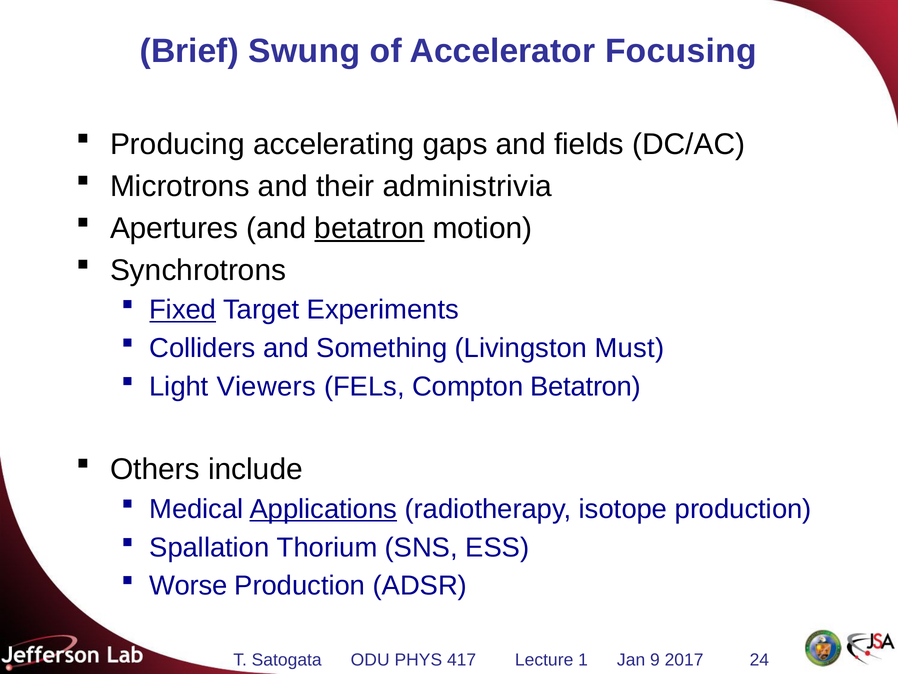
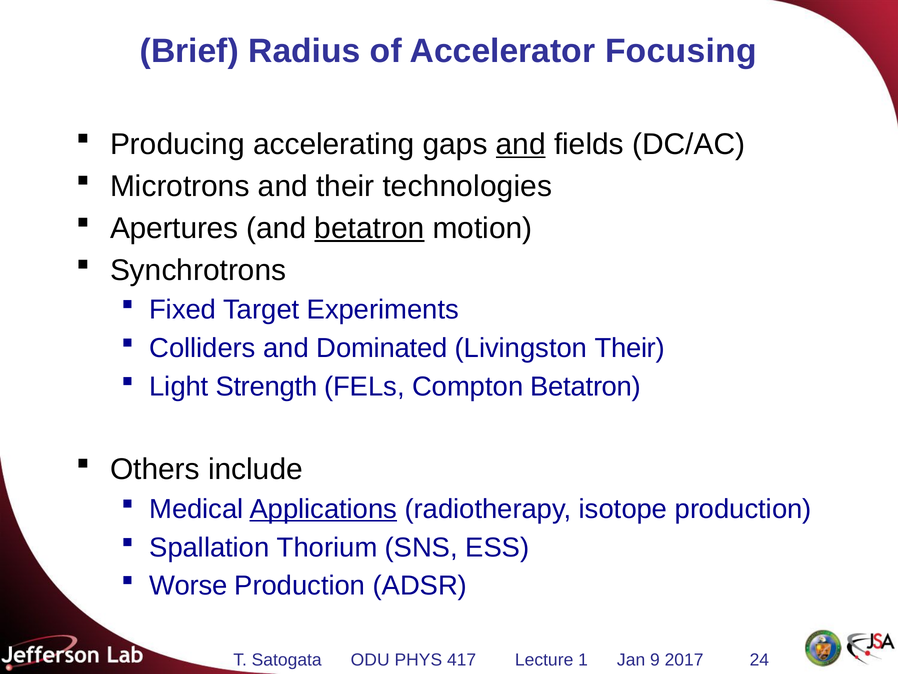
Swung: Swung -> Radius
and at (521, 144) underline: none -> present
administrivia: administrivia -> technologies
Fixed underline: present -> none
Something: Something -> Dominated
Livingston Must: Must -> Their
Viewers: Viewers -> Strength
